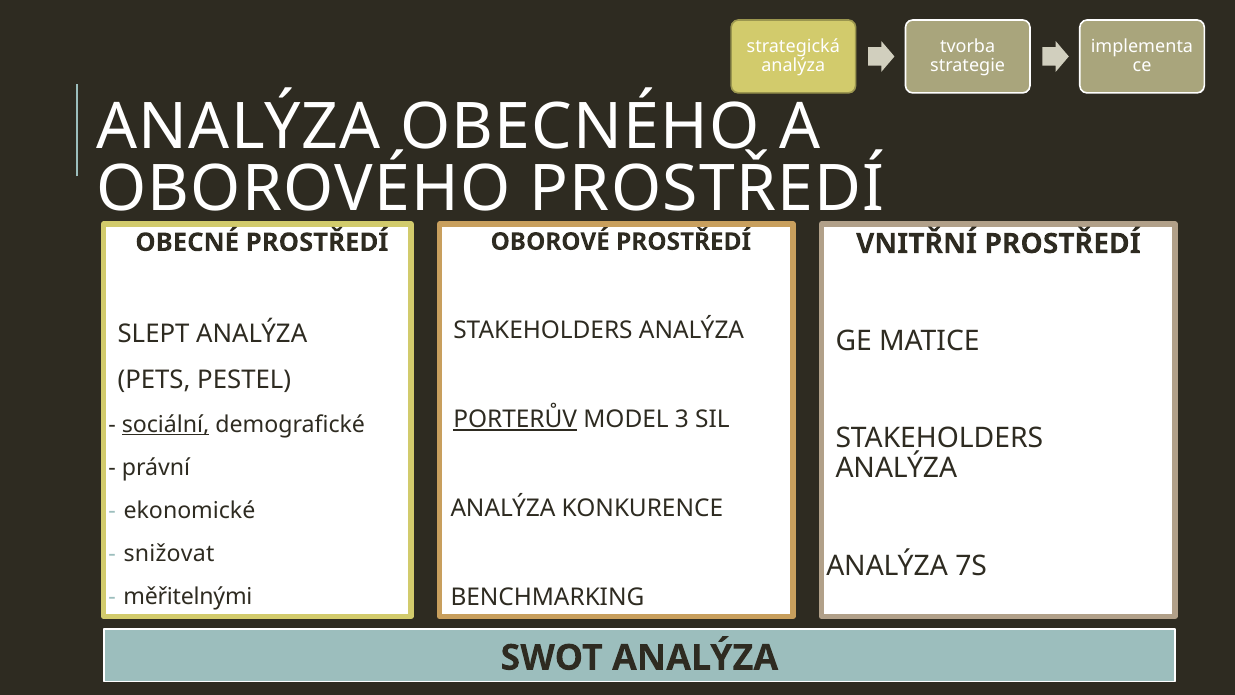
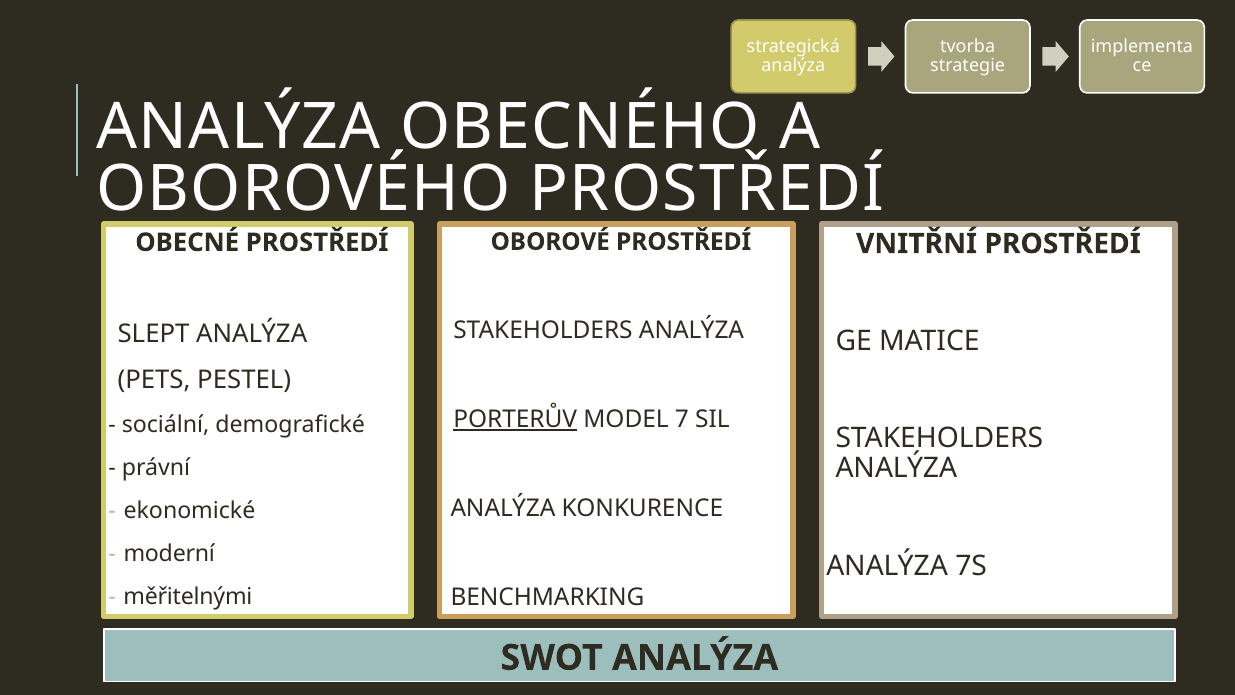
3: 3 -> 7
sociální underline: present -> none
snižovat: snižovat -> moderní
